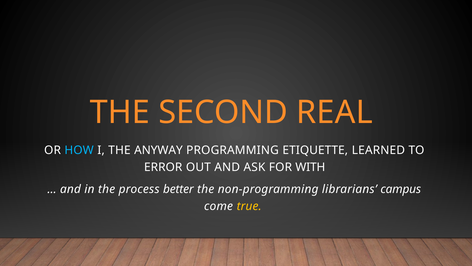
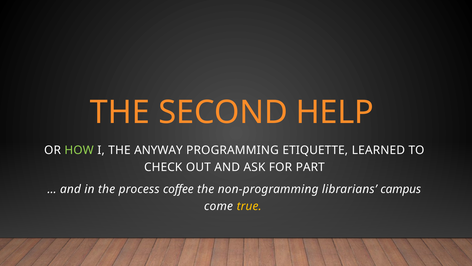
REAL: REAL -> HELP
HOW colour: light blue -> light green
ERROR: ERROR -> CHECK
WITH: WITH -> PART
better: better -> coffee
